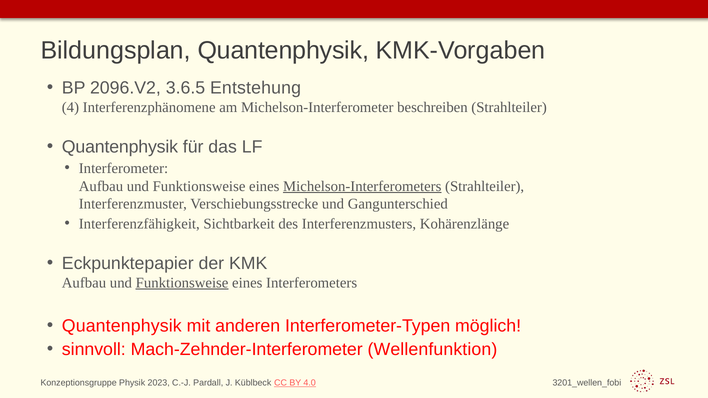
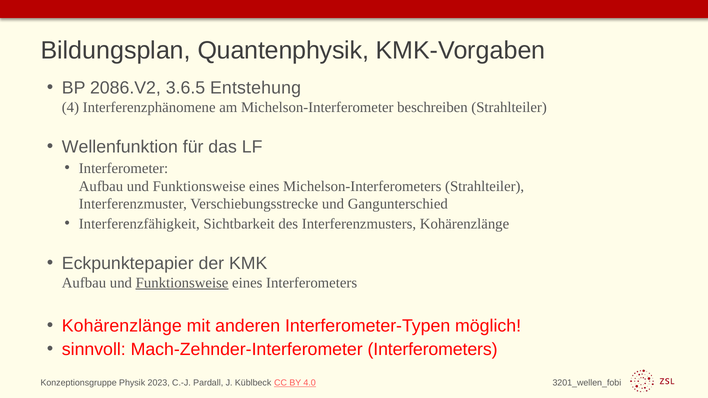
2096.V2: 2096.V2 -> 2086.V2
Quantenphysik at (120, 147): Quantenphysik -> Wellenfunktion
Michelson-Interferometers underline: present -> none
Quantenphysik at (122, 326): Quantenphysik -> Kohärenzlänge
Mach-Zehnder-Interferometer Wellenfunktion: Wellenfunktion -> Interferometers
